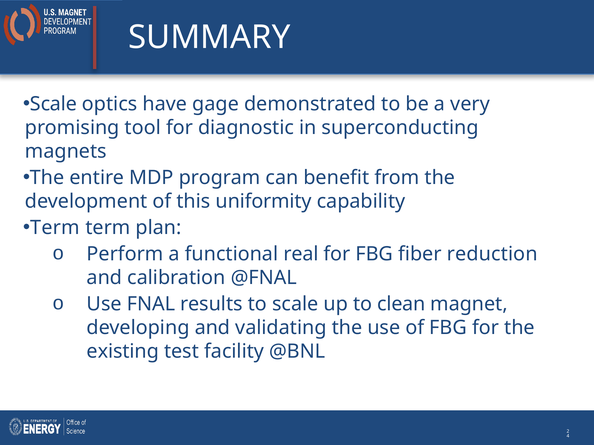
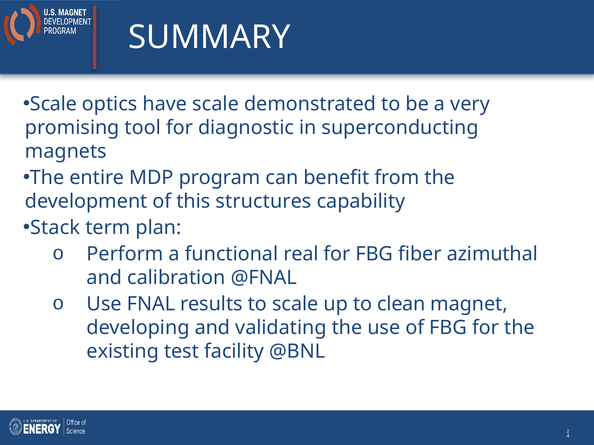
have gage: gage -> scale
uniformity: uniformity -> structures
Term at (55, 228): Term -> Stack
reduction: reduction -> azimuthal
